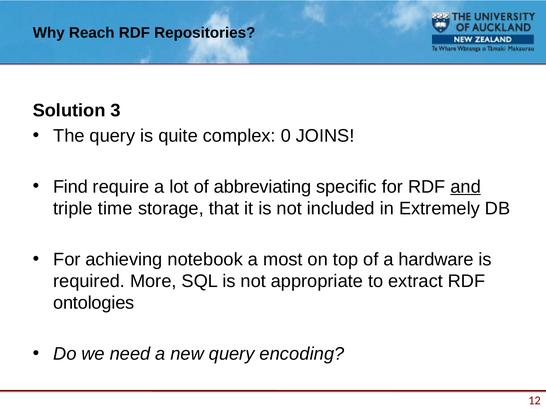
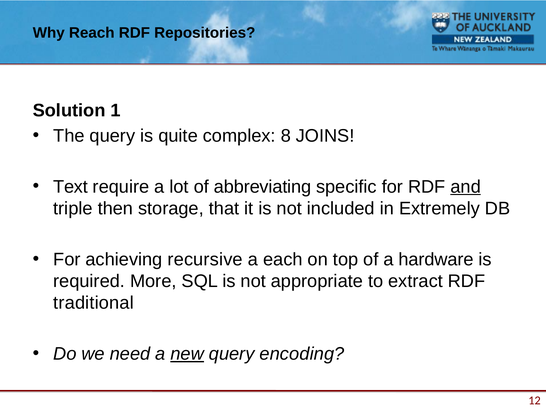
3: 3 -> 1
0: 0 -> 8
Find: Find -> Text
time: time -> then
notebook: notebook -> recursive
most: most -> each
ontologies: ontologies -> traditional
new underline: none -> present
